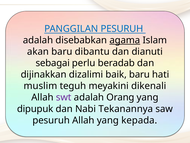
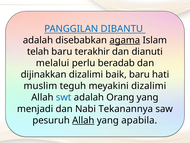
PANGGILAN PESURUH: PESURUH -> DIBANTU
akan: akan -> telah
dibantu: dibantu -> terakhir
sebagai: sebagai -> melalui
meyakini dikenali: dikenali -> dizalimi
swt colour: purple -> blue
dipupuk: dipupuk -> menjadi
Allah at (83, 120) underline: none -> present
kepada: kepada -> apabila
